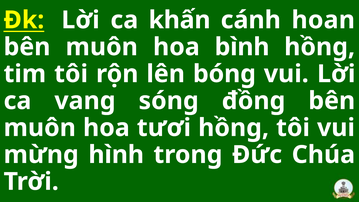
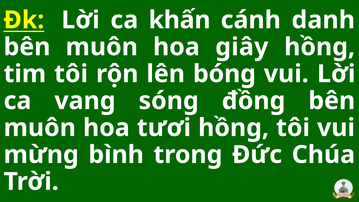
hoan: hoan -> danh
bình: bình -> giây
hình: hình -> bình
